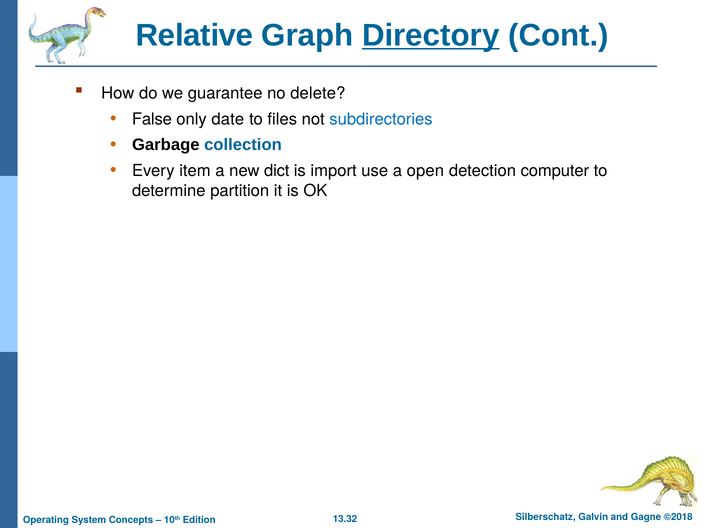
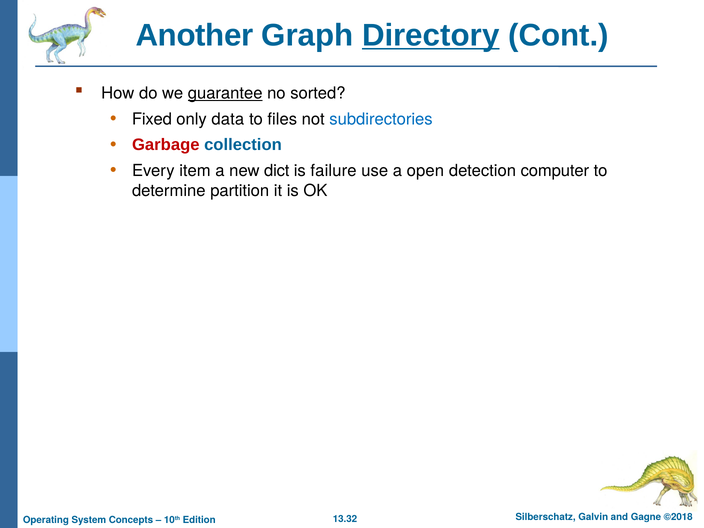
Relative: Relative -> Another
guarantee underline: none -> present
delete: delete -> sorted
False: False -> Fixed
date: date -> data
Garbage colour: black -> red
import: import -> failure
